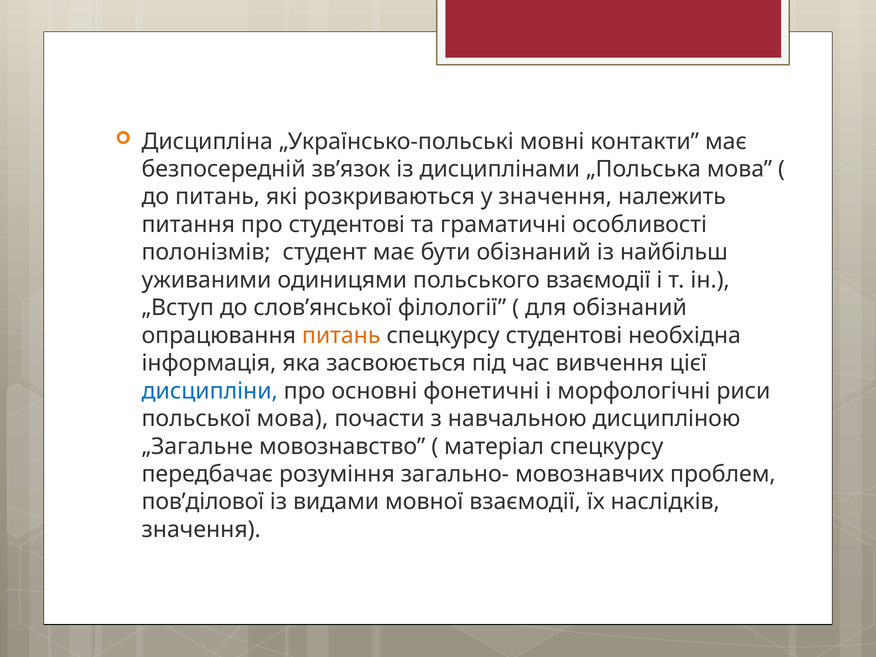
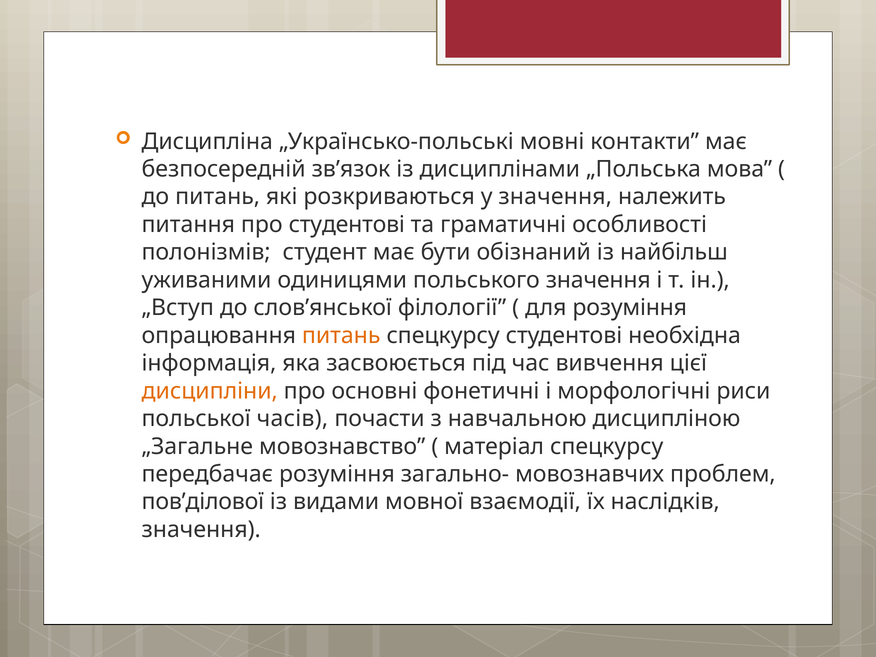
польського взаємодії: взаємодії -> значення
для обізнаний: обізнаний -> розуміння
дисципліни colour: blue -> orange
польської мова: мова -> часів
